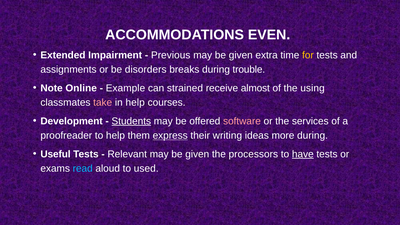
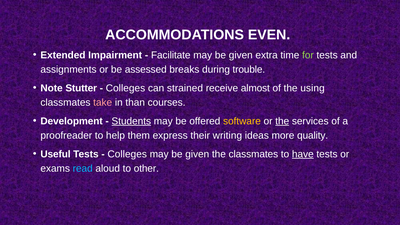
Previous: Previous -> Facilitate
for colour: yellow -> light green
disorders: disorders -> assessed
Online: Online -> Stutter
Example at (126, 88): Example -> Colleges
in help: help -> than
software colour: pink -> yellow
the at (282, 121) underline: none -> present
express underline: present -> none
more during: during -> quality
Relevant at (127, 154): Relevant -> Colleges
the processors: processors -> classmates
used: used -> other
